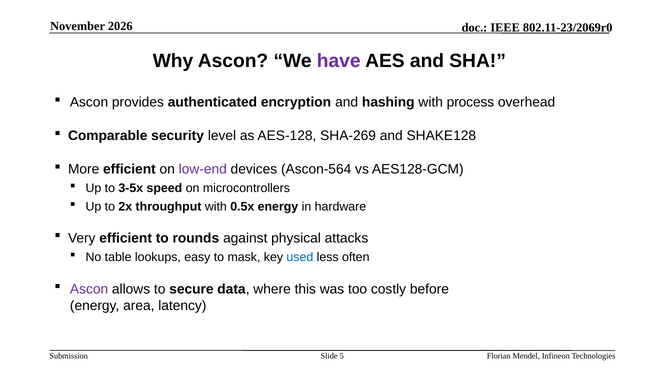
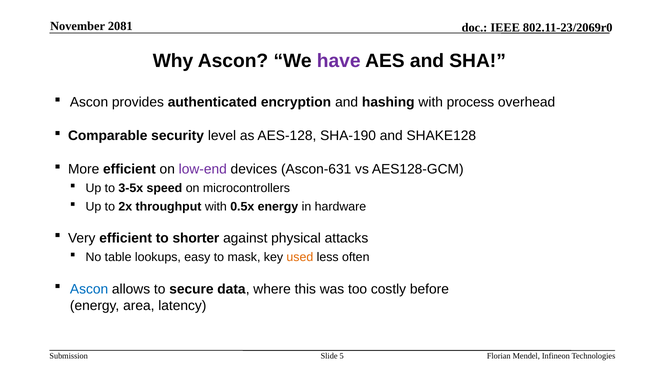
2026: 2026 -> 2081
SHA-269: SHA-269 -> SHA-190
Ascon-564: Ascon-564 -> Ascon-631
rounds: rounds -> shorter
used colour: blue -> orange
Ascon at (89, 289) colour: purple -> blue
